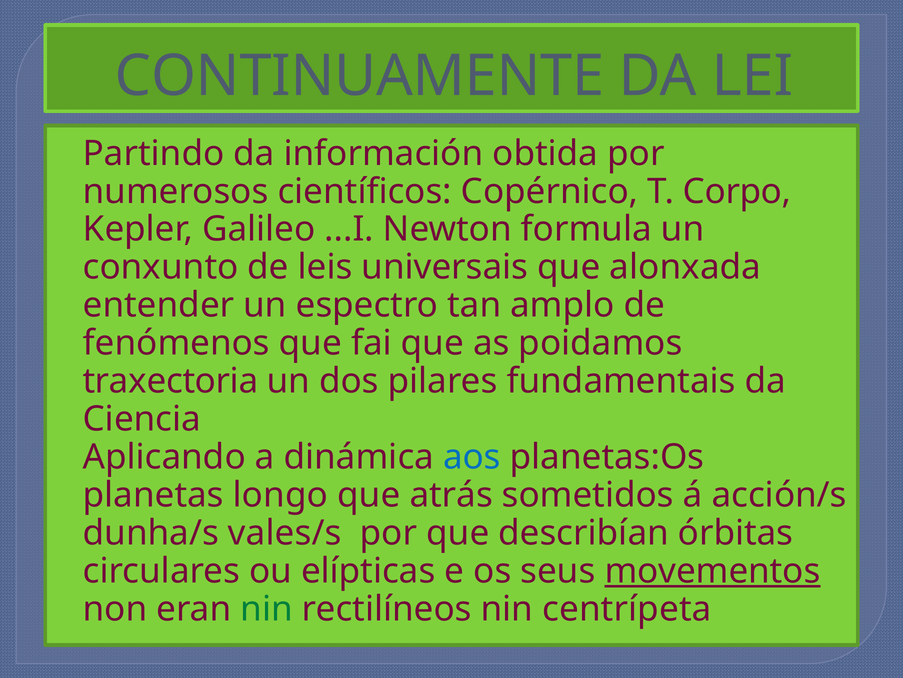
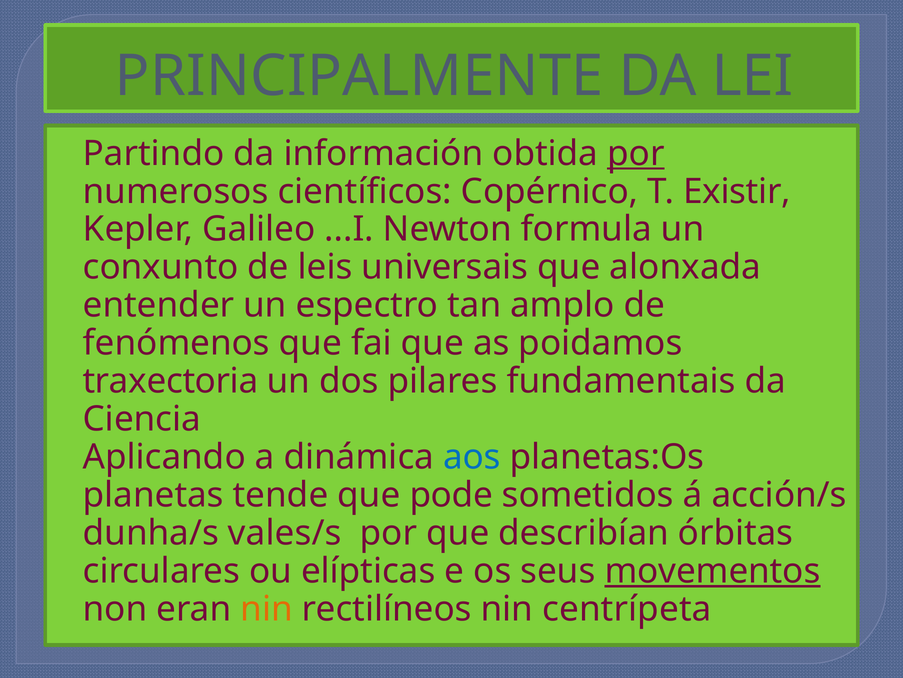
CONTINUAMENTE: CONTINUAMENTE -> PRINCIPALMENTE
por at (636, 153) underline: none -> present
Corpo: Corpo -> Existir
longo: longo -> tende
atrás: atrás -> pode
nin at (267, 608) colour: green -> orange
